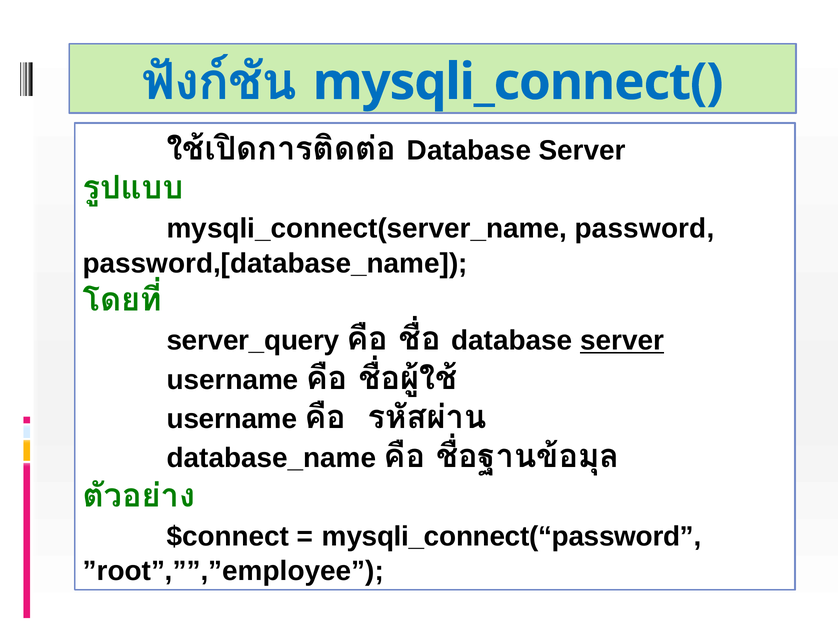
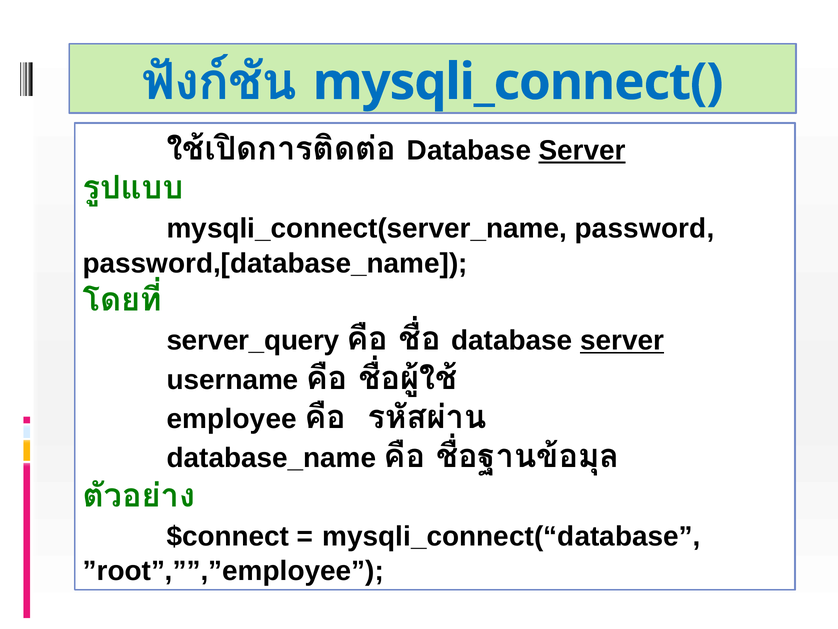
Server at (582, 150) underline: none -> present
username at (232, 419): username -> employee
mysqli_connect(“password: mysqli_connect(“password -> mysqli_connect(“database
